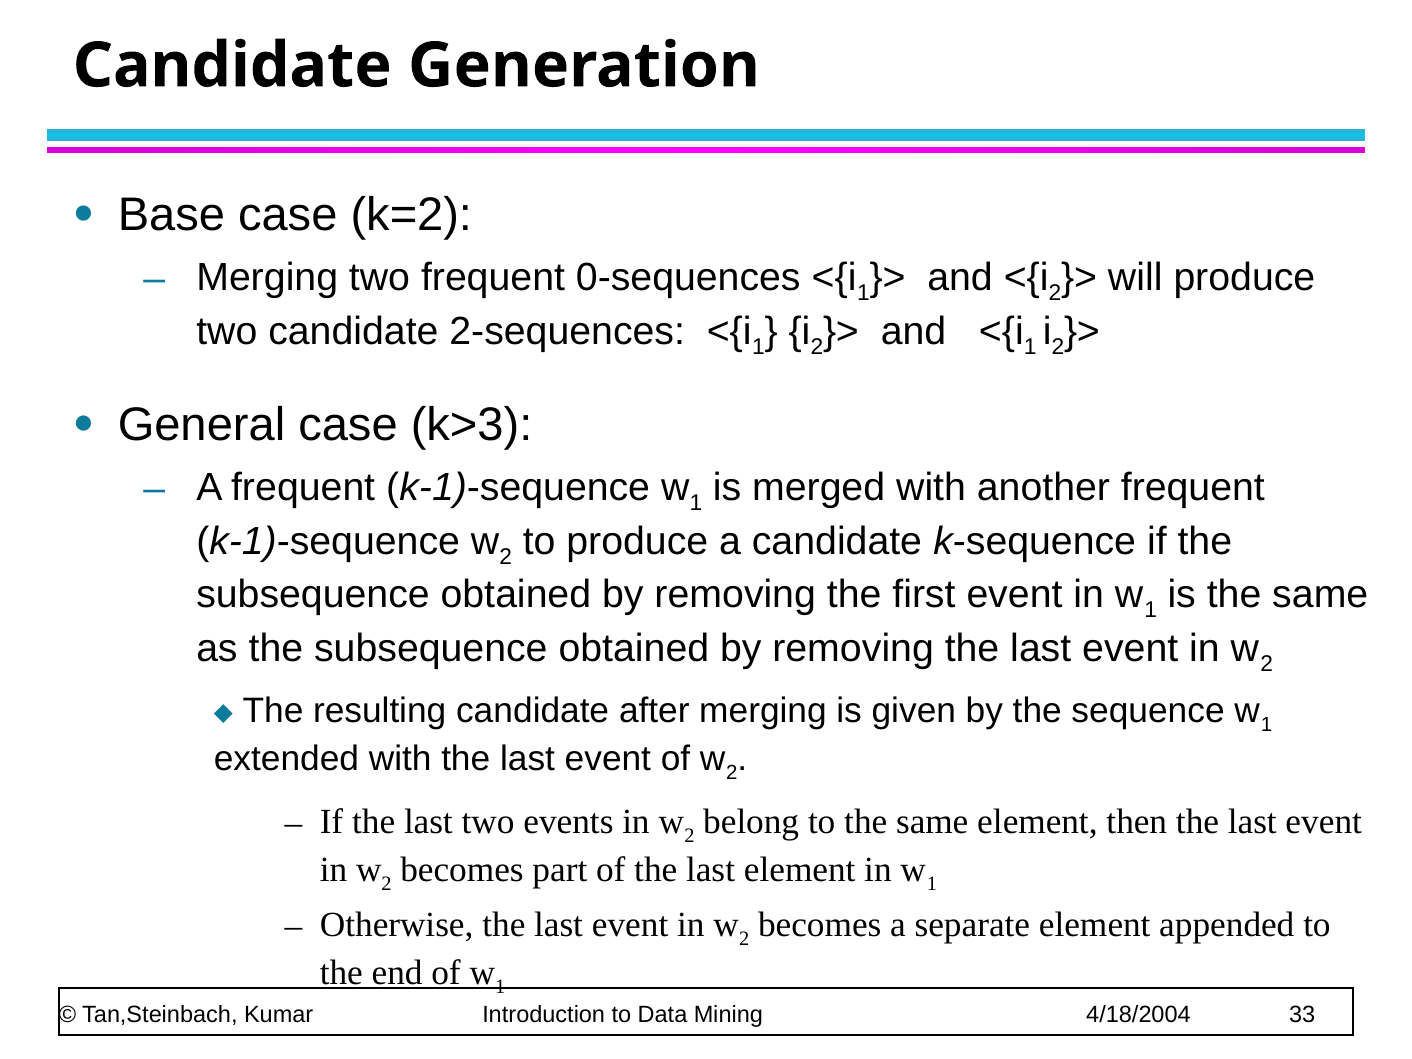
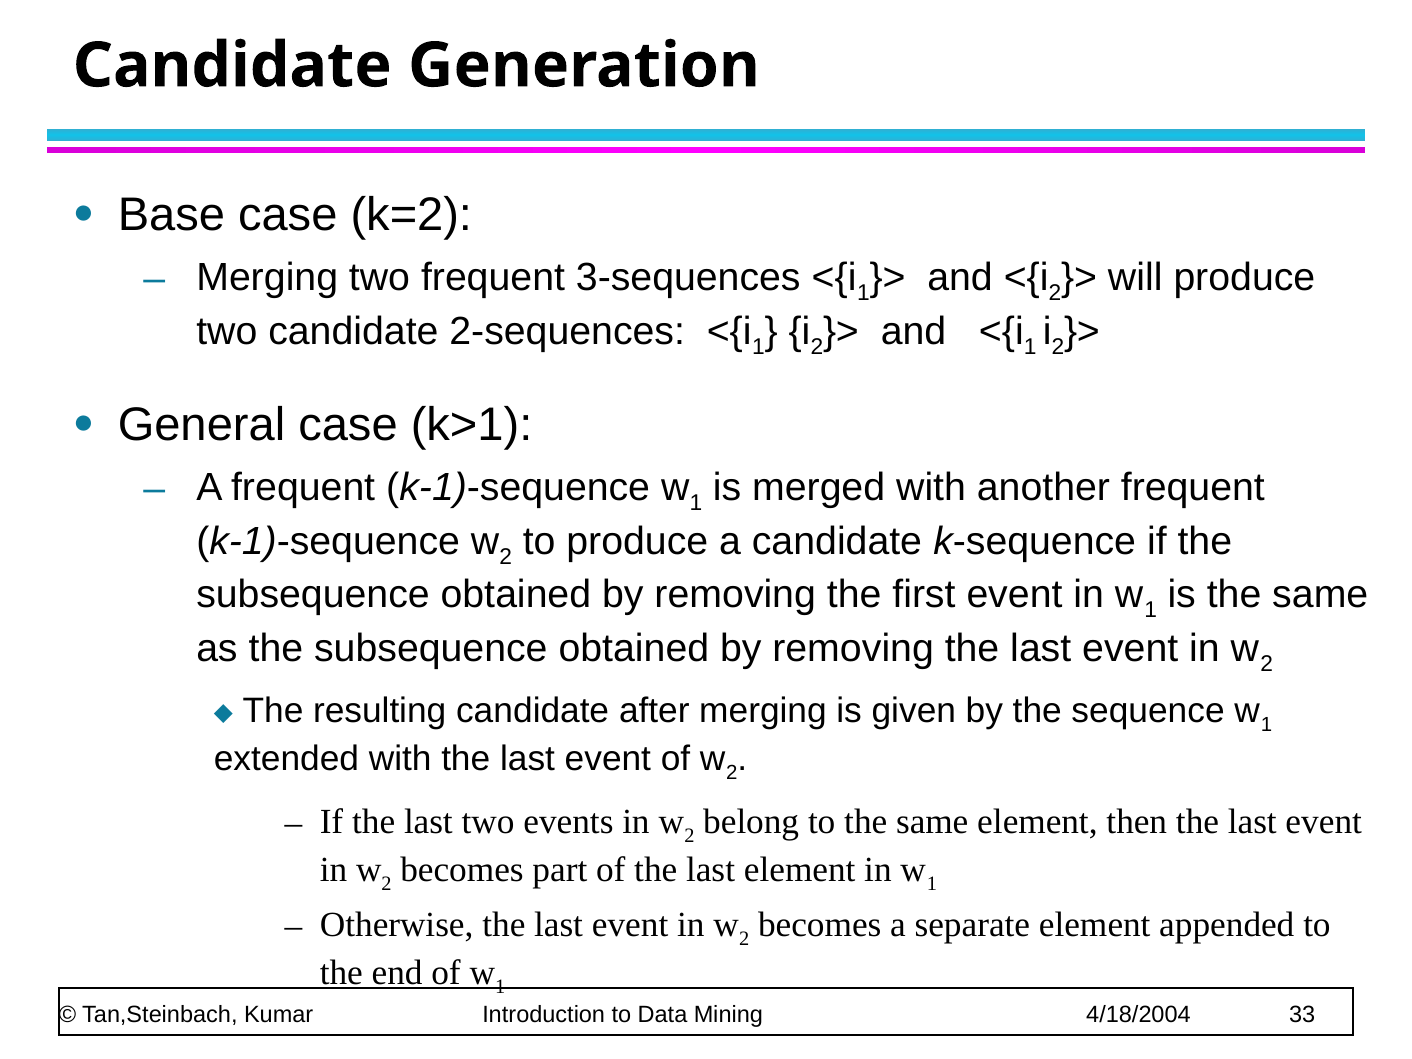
0-sequences: 0-sequences -> 3-sequences
k>3: k>3 -> k>1
